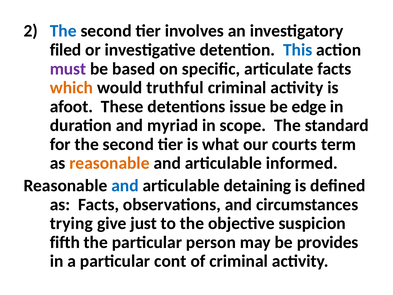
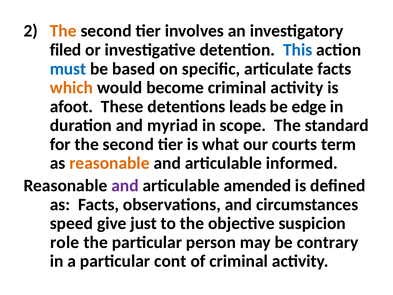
The at (63, 31) colour: blue -> orange
must colour: purple -> blue
truthful: truthful -> become
issue: issue -> leads
and at (125, 185) colour: blue -> purple
detaining: detaining -> amended
trying: trying -> speed
fifth: fifth -> role
provides: provides -> contrary
